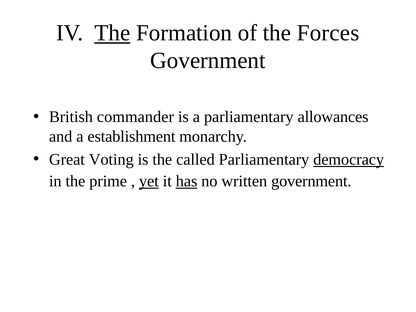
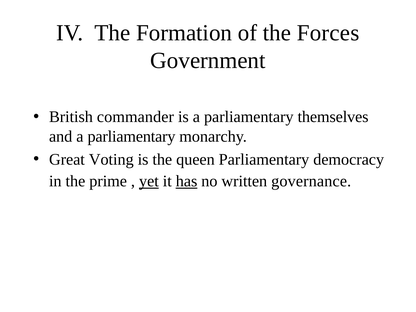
The at (112, 33) underline: present -> none
allowances: allowances -> themselves
and a establishment: establishment -> parliamentary
called: called -> queen
democracy underline: present -> none
written government: government -> governance
